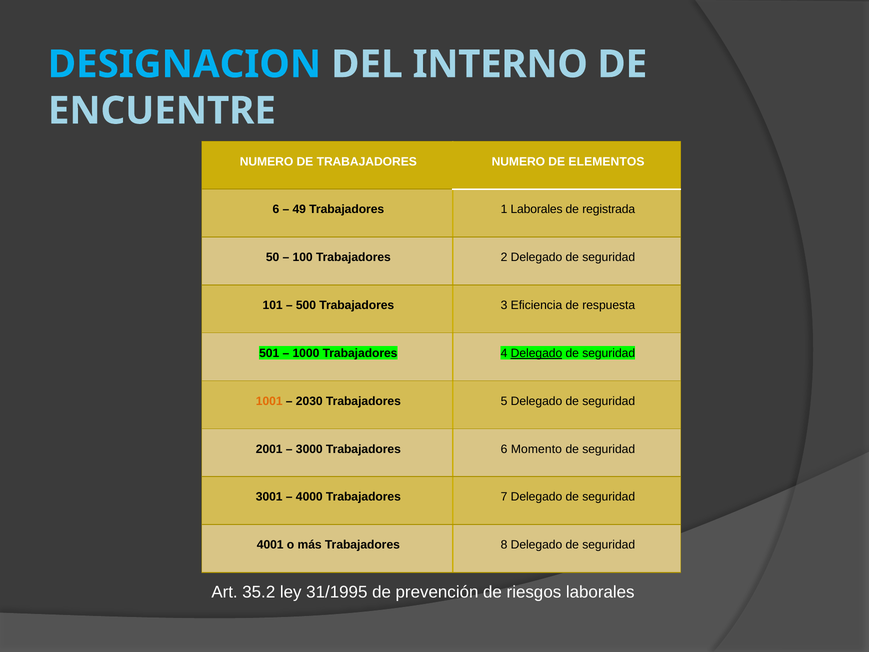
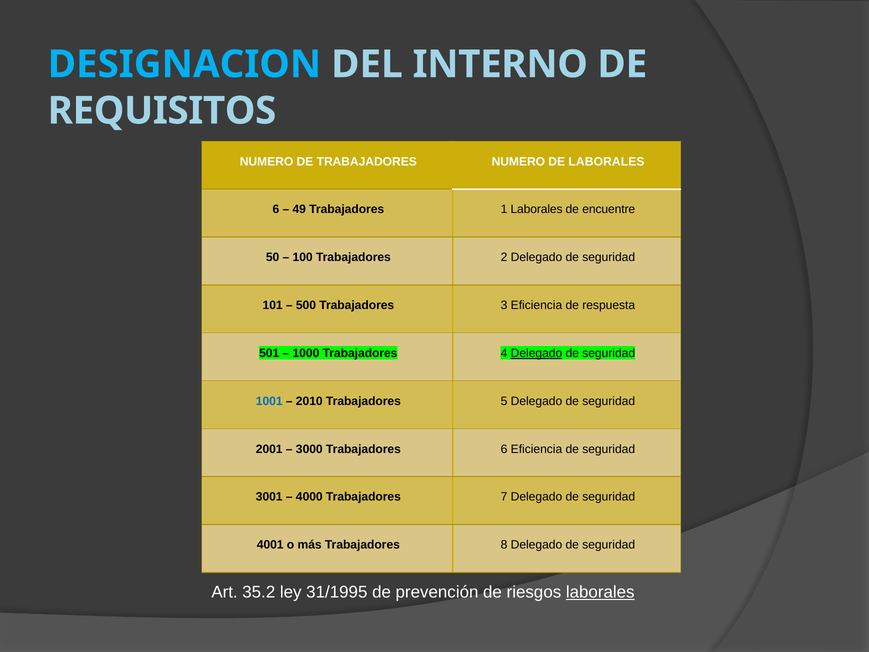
ENCUENTRE: ENCUENTRE -> REQUISITOS
DE ELEMENTOS: ELEMENTOS -> LABORALES
registrada: registrada -> encuentre
1001 colour: orange -> blue
2030: 2030 -> 2010
6 Momento: Momento -> Eficiencia
laborales at (600, 592) underline: none -> present
